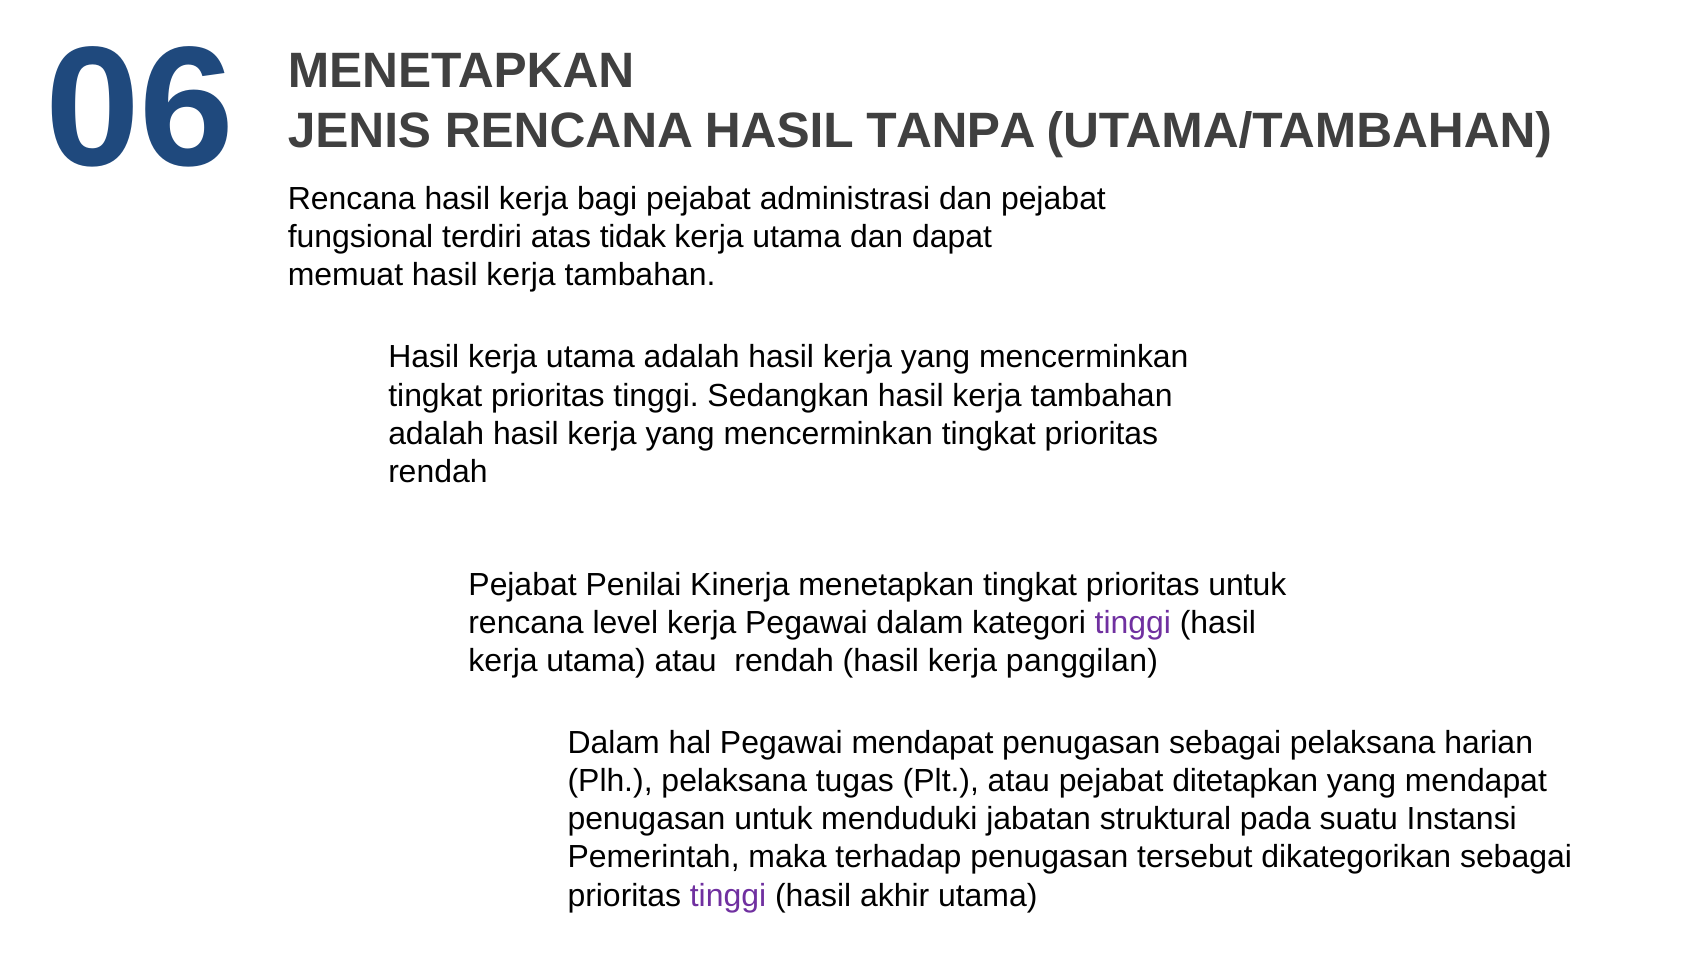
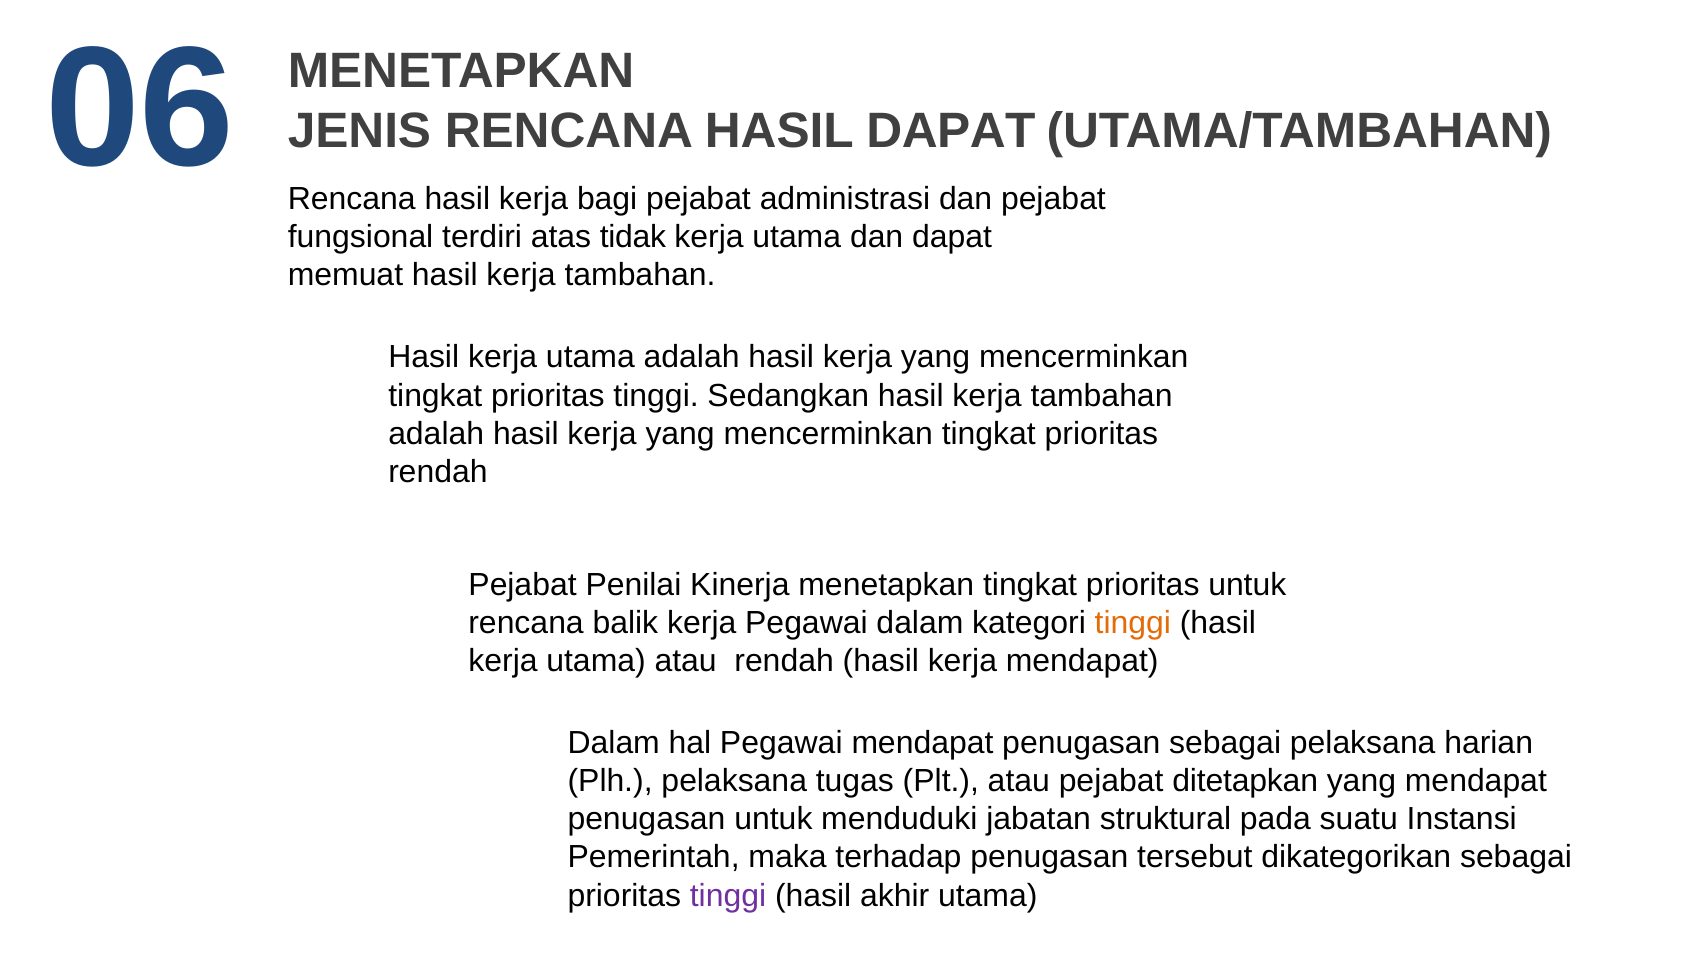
HASIL TANPA: TANPA -> DAPAT
level: level -> balik
tinggi at (1133, 623) colour: purple -> orange
kerja panggilan: panggilan -> mendapat
